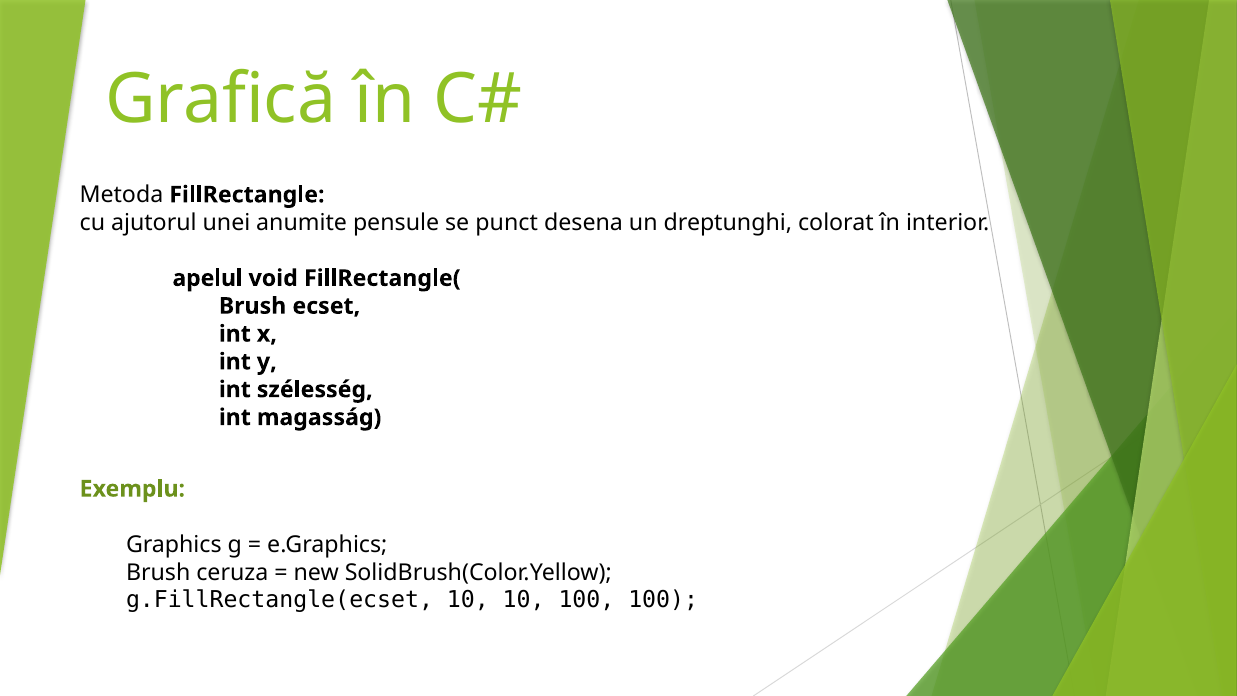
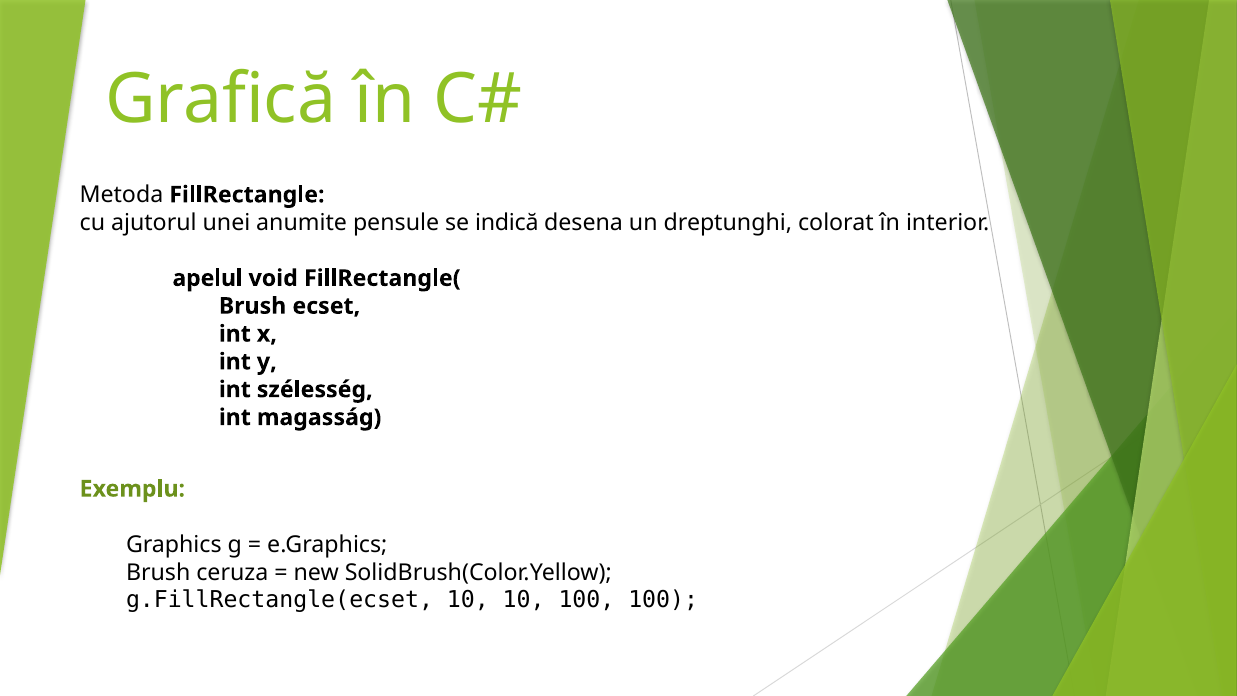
punct: punct -> indică
